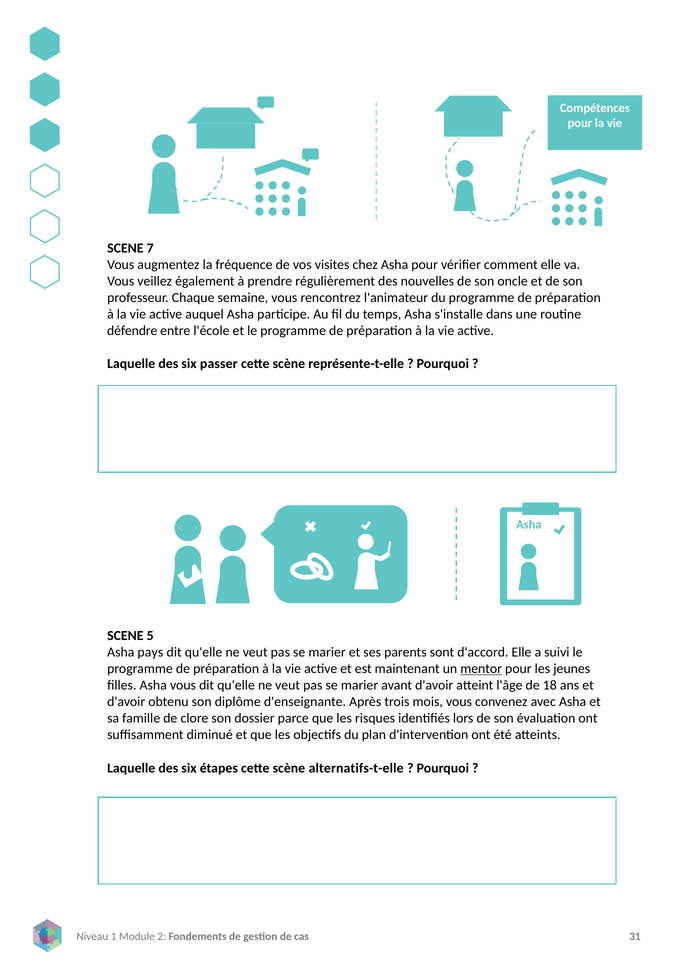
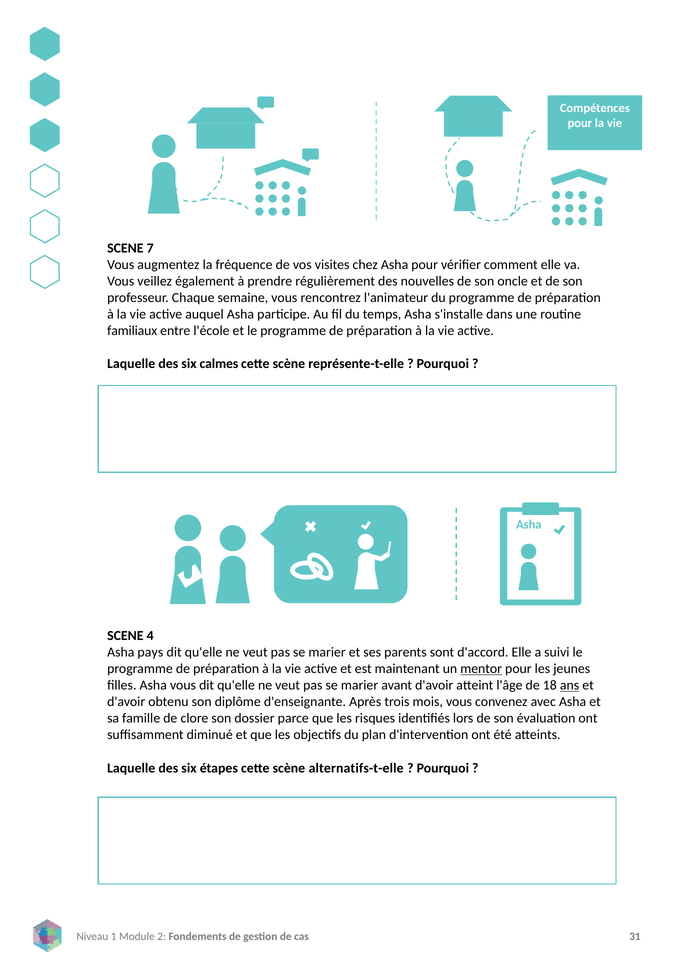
défendre: défendre -> familiaux
passer: passer -> calmes
5: 5 -> 4
ans underline: none -> present
